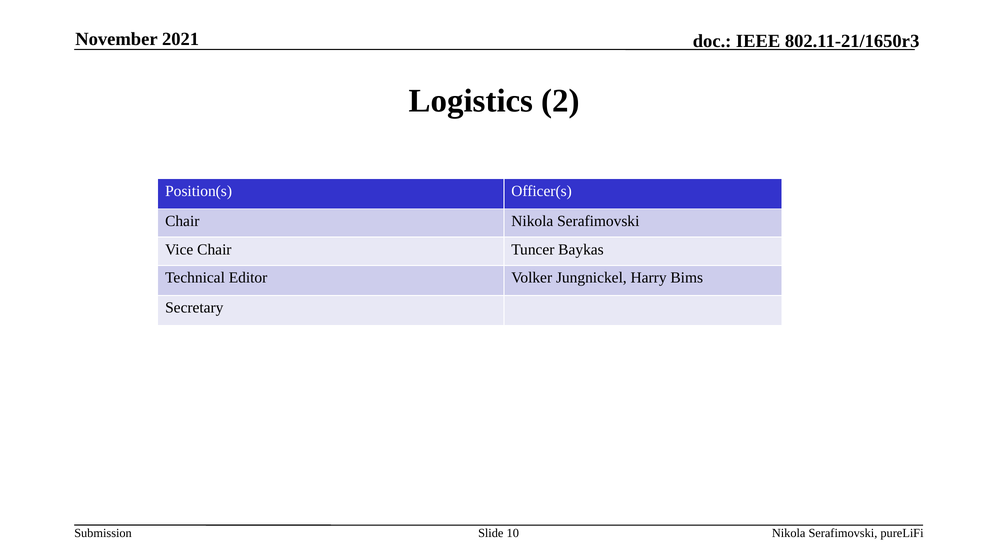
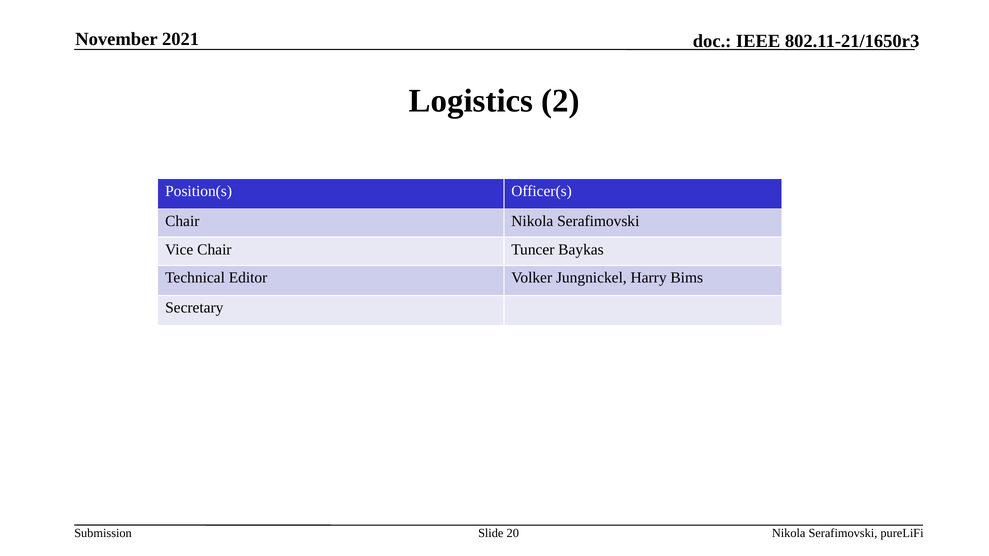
10: 10 -> 20
